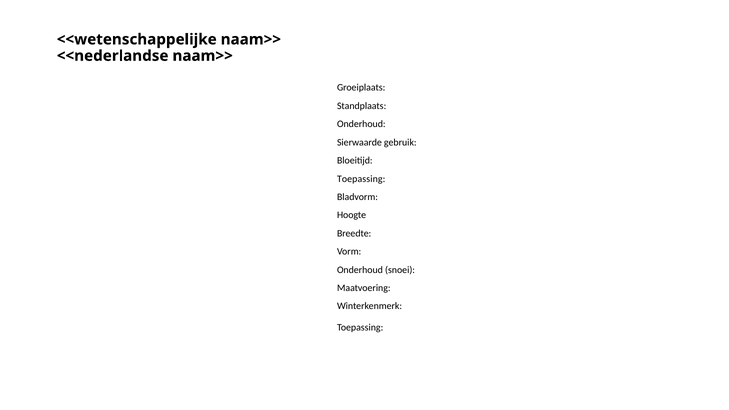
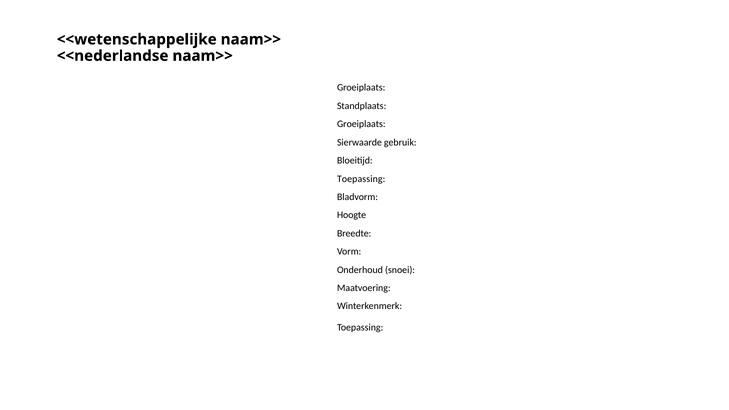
Onderhoud at (361, 124): Onderhoud -> Groeiplaats
